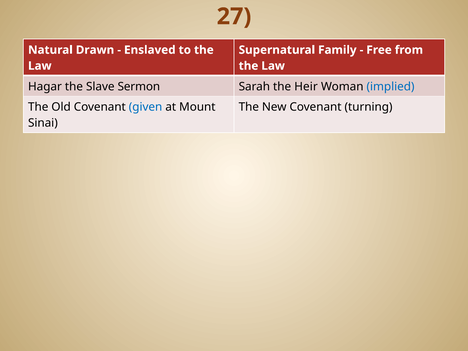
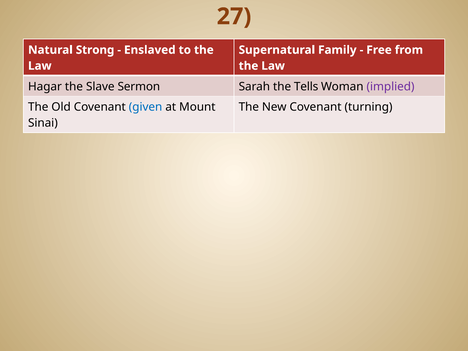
Drawn: Drawn -> Strong
Heir: Heir -> Tells
implied colour: blue -> purple
